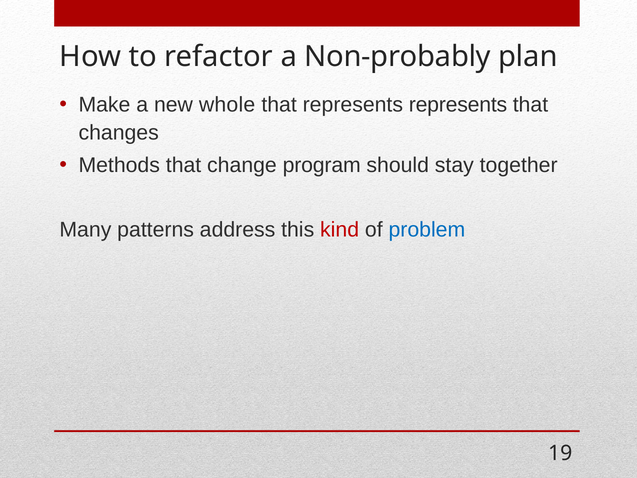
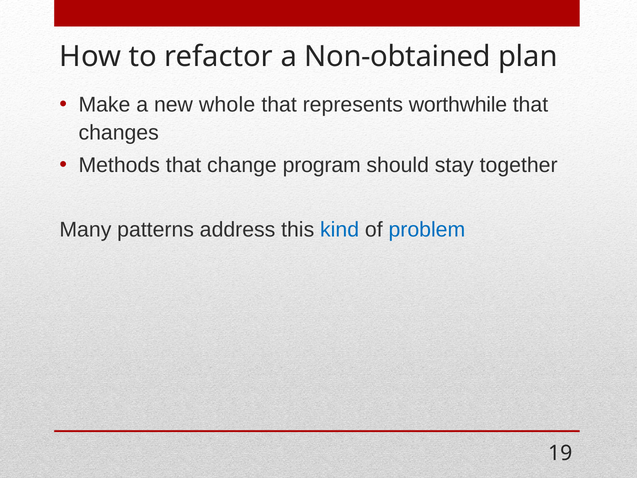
Non-probably: Non-probably -> Non-obtained
represents represents: represents -> worthwhile
kind colour: red -> blue
